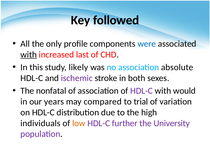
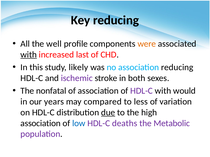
Key followed: followed -> reducing
only: only -> well
were colour: blue -> orange
association absolute: absolute -> reducing
trial: trial -> less
due underline: none -> present
individuals at (40, 124): individuals -> association
low colour: orange -> blue
further: further -> deaths
University: University -> Metabolic
